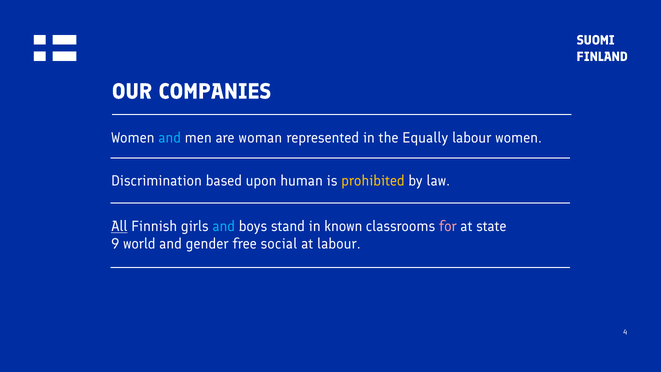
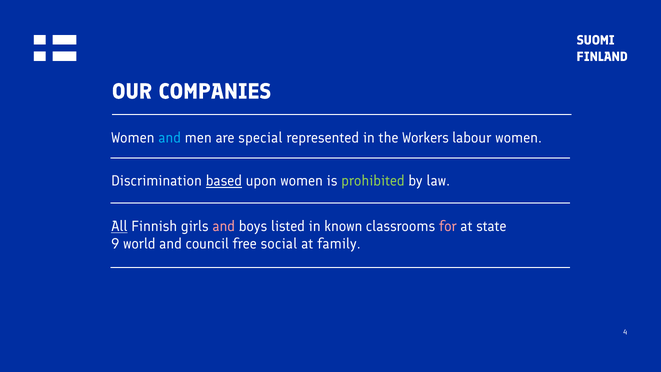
woman: woman -> special
Equally: Equally -> Workers
based underline: none -> present
upon human: human -> women
prohibited colour: yellow -> light green
and at (224, 226) colour: light blue -> pink
stand: stand -> listed
gender: gender -> council
at labour: labour -> family
